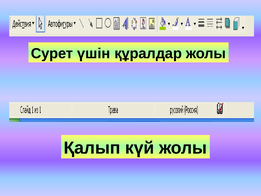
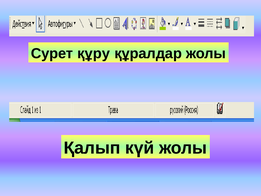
үшін: үшін -> құру
